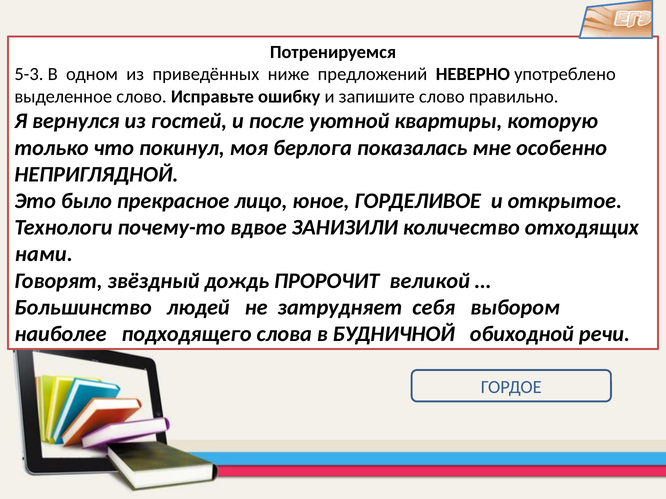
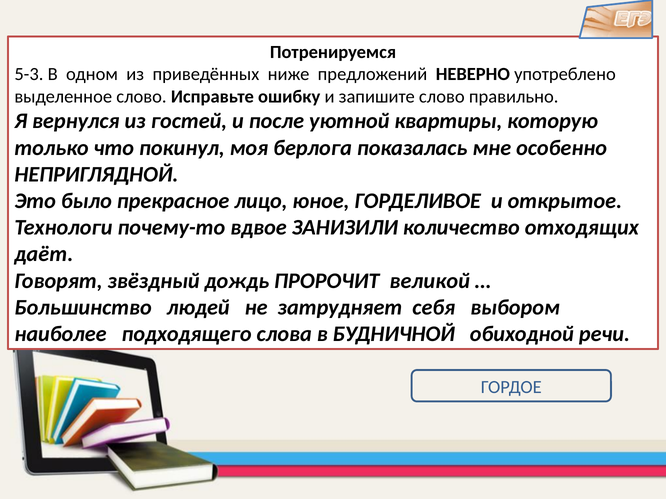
нами: нами -> даёт
